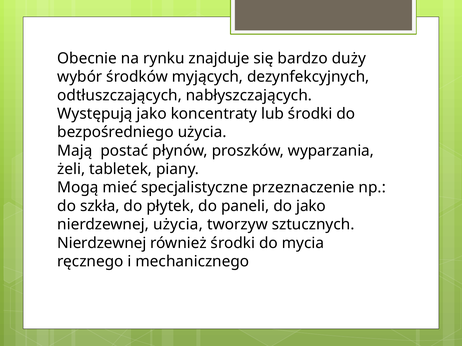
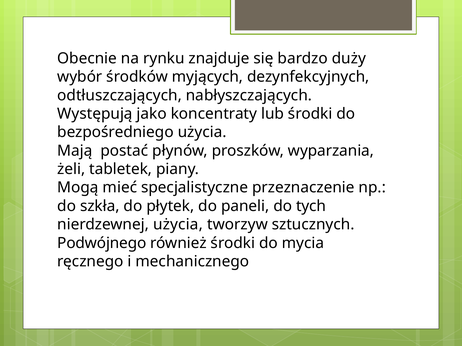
do jako: jako -> tych
Nierdzewnej at (102, 243): Nierdzewnej -> Podwójnego
